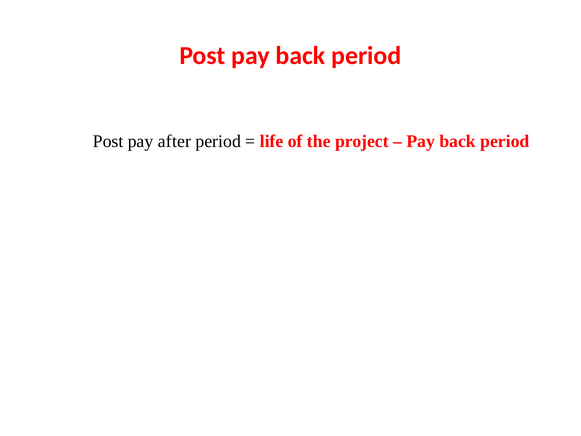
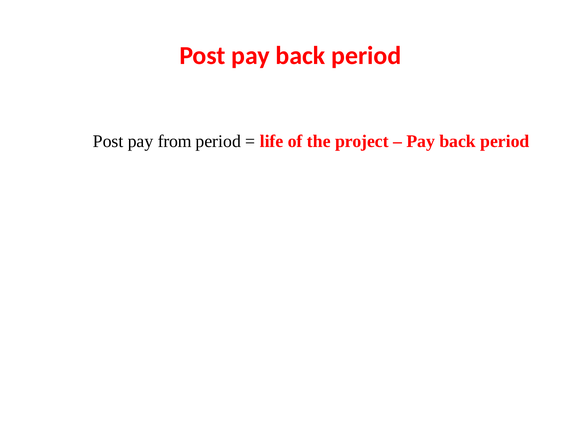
after: after -> from
